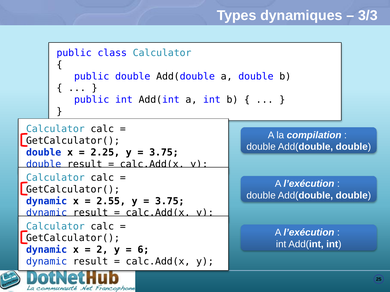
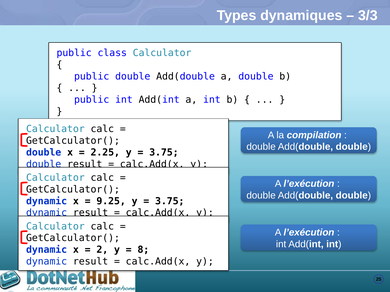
2.55: 2.55 -> 9.25
6: 6 -> 8
